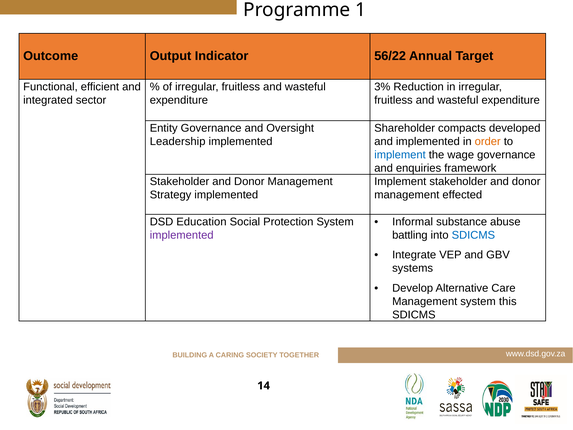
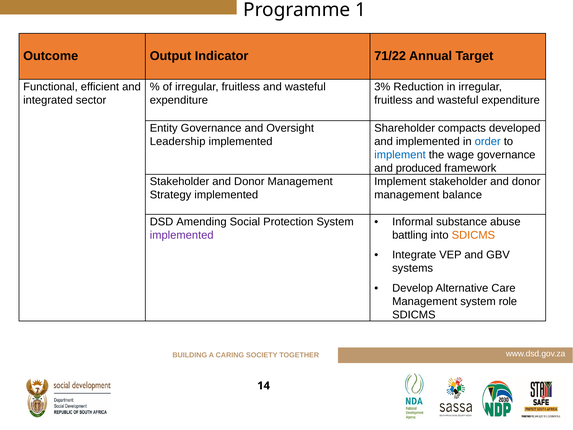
56/22: 56/22 -> 71/22
order colour: orange -> blue
enquiries: enquiries -> produced
effected: effected -> balance
Education: Education -> Amending
SDICMS at (473, 235) colour: blue -> orange
this: this -> role
